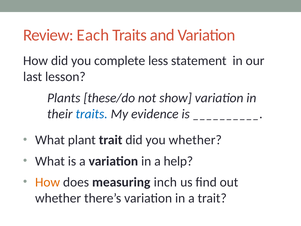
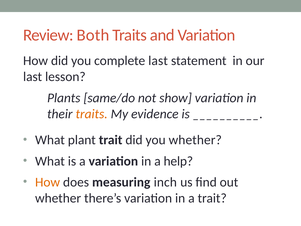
Each: Each -> Both
complete less: less -> last
these/do: these/do -> same/do
traits at (92, 114) colour: blue -> orange
